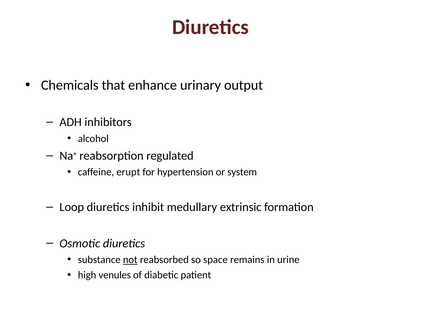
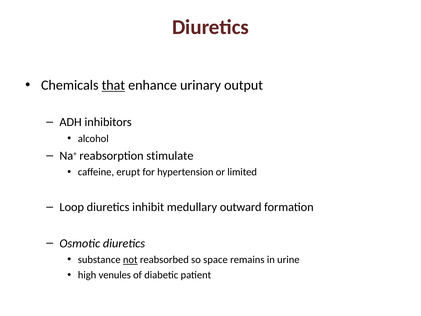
that underline: none -> present
regulated: regulated -> stimulate
system: system -> limited
extrinsic: extrinsic -> outward
